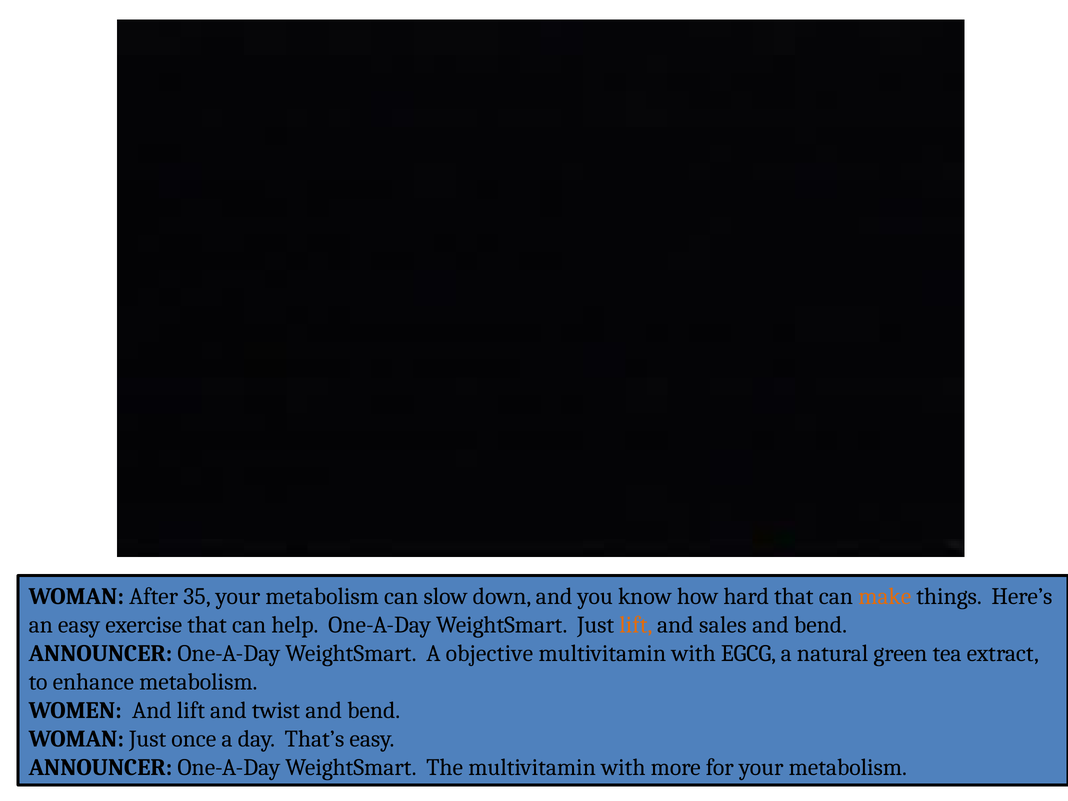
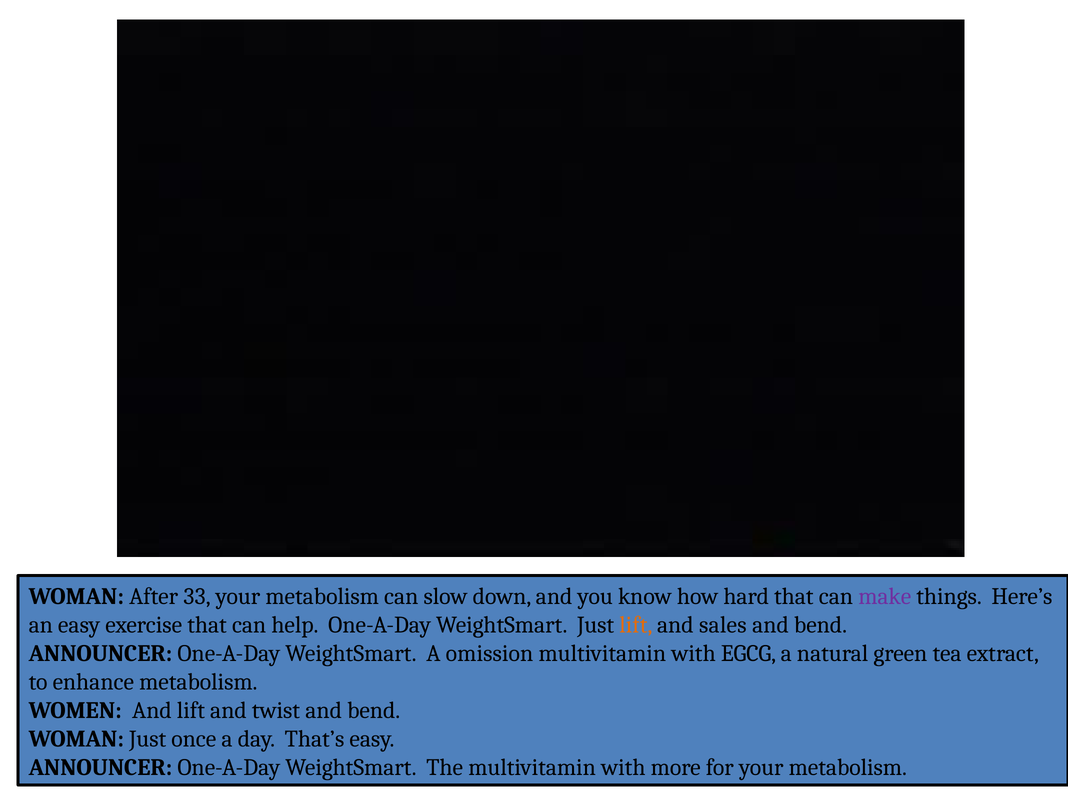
35: 35 -> 33
make colour: orange -> purple
objective: objective -> omission
